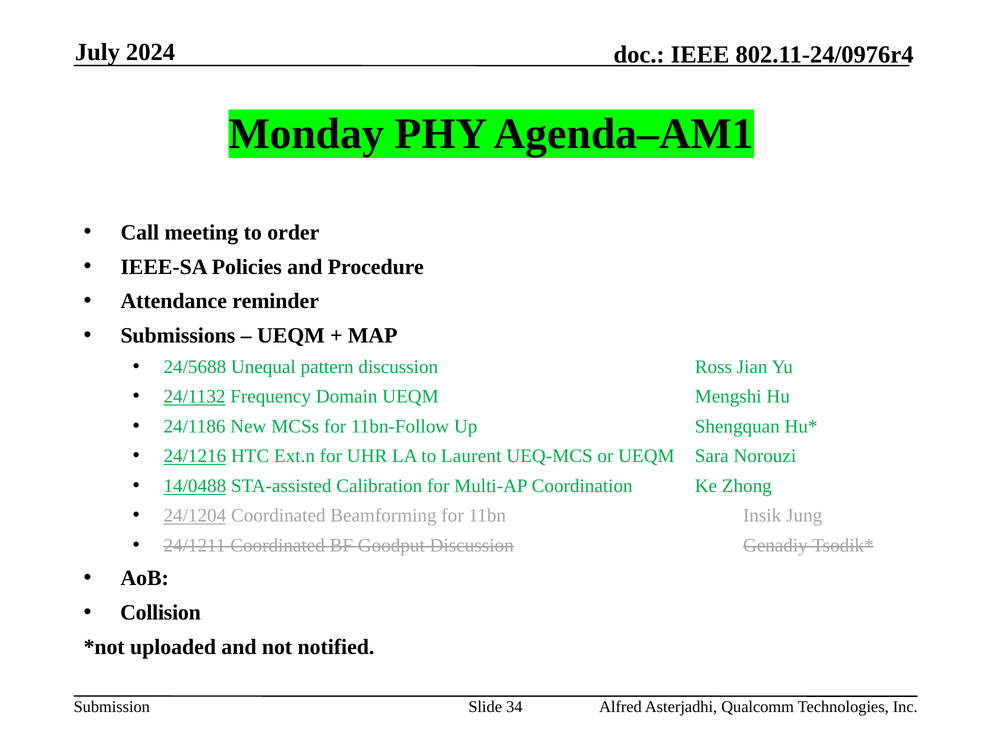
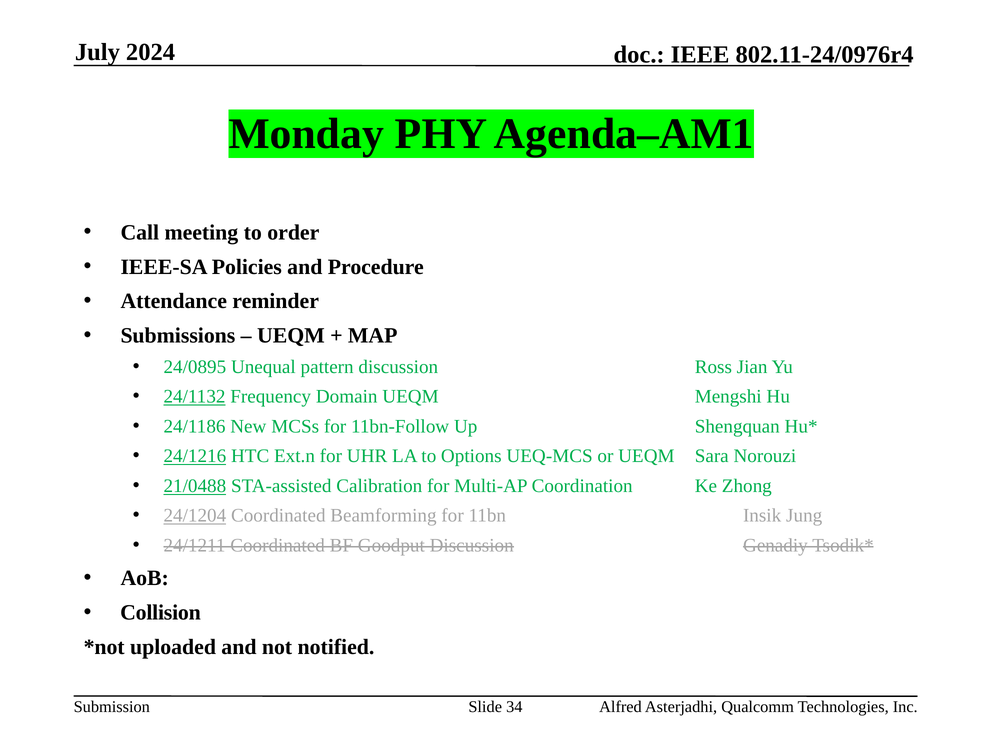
24/5688: 24/5688 -> 24/0895
Laurent: Laurent -> Options
14/0488: 14/0488 -> 21/0488
